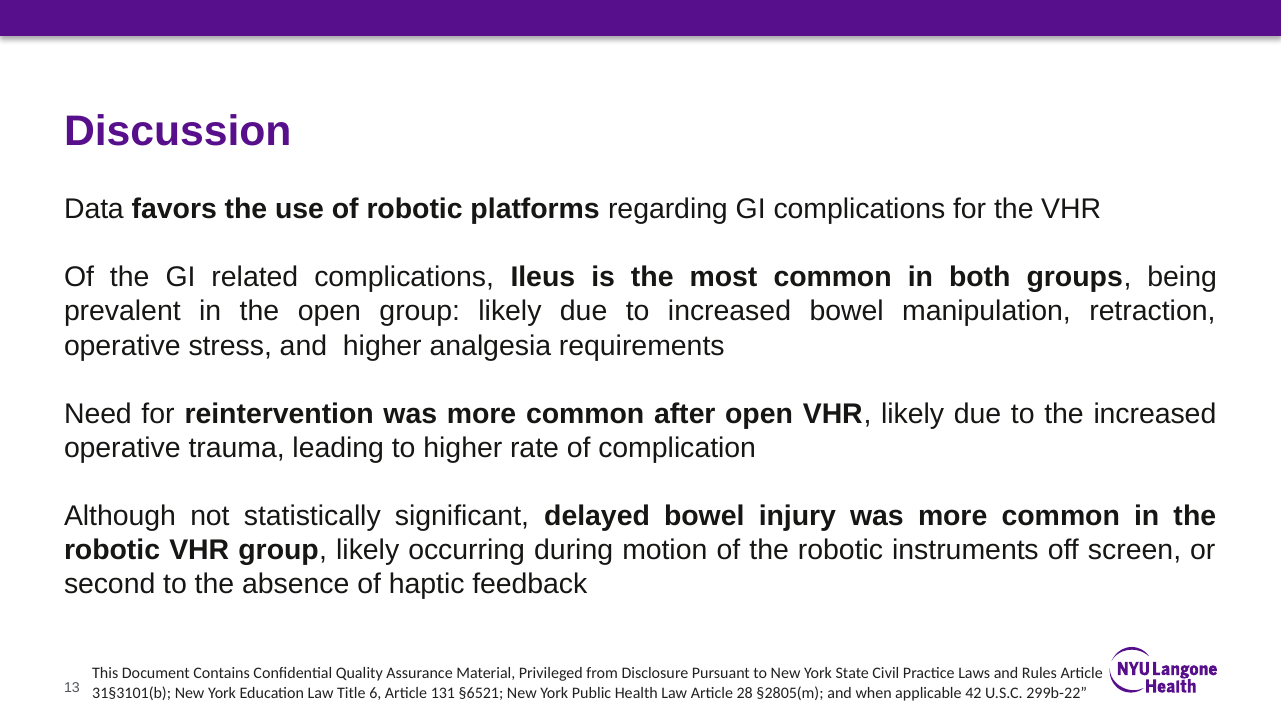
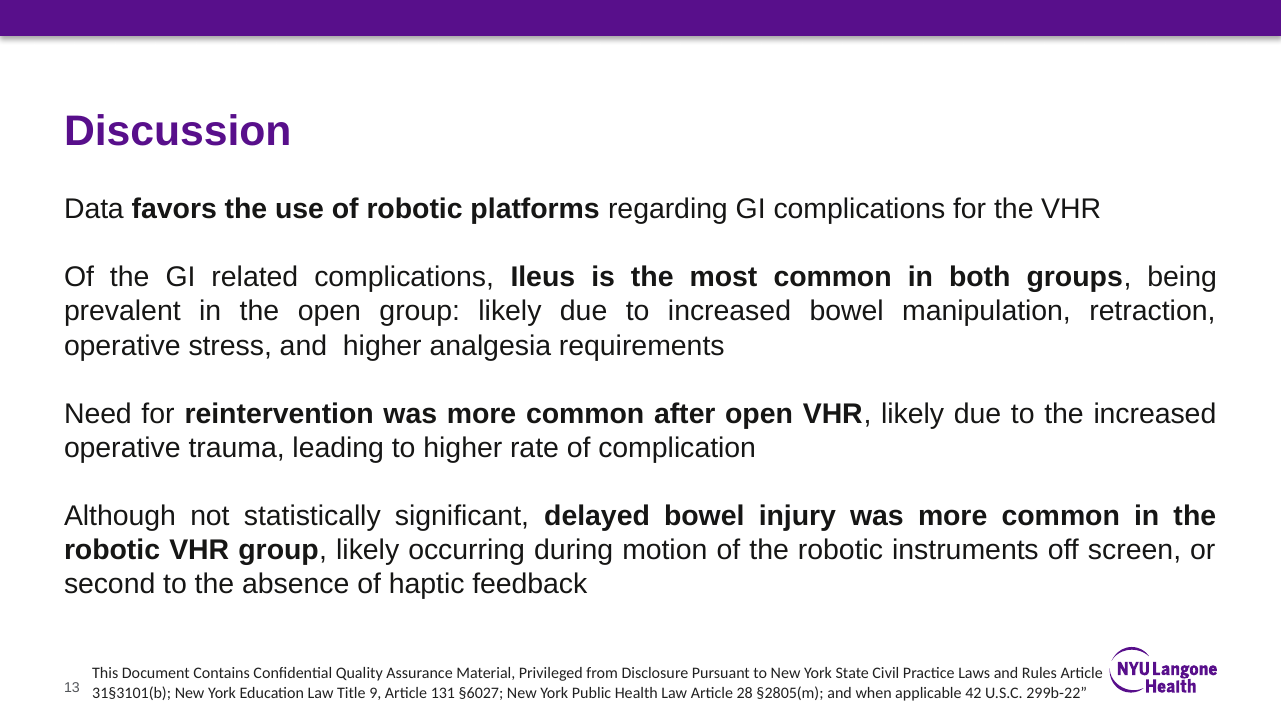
6: 6 -> 9
§6521: §6521 -> §6027
